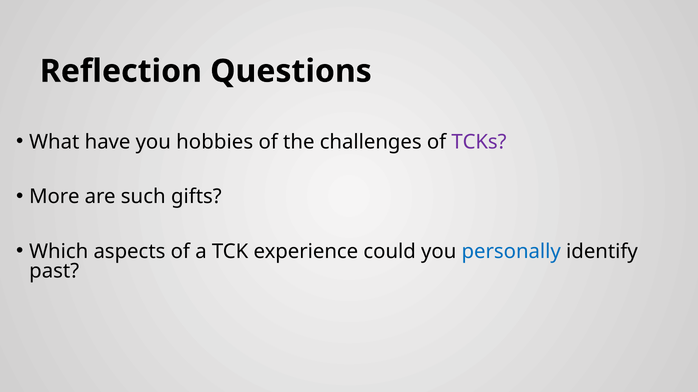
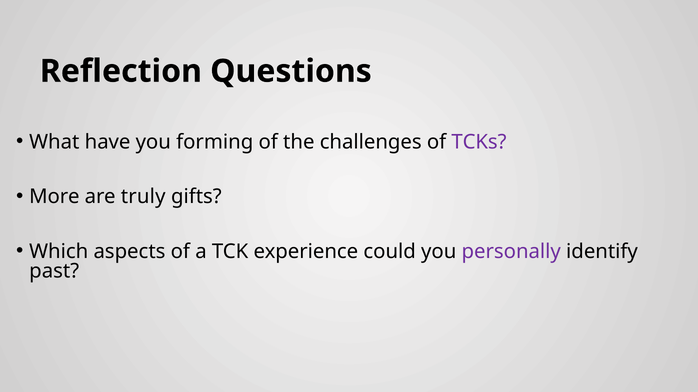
hobbies: hobbies -> forming
such: such -> truly
personally colour: blue -> purple
